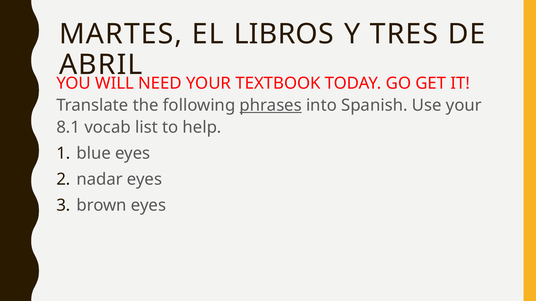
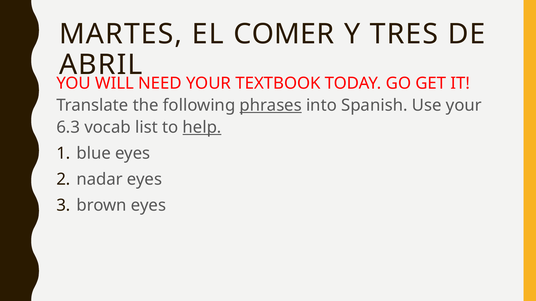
LIBROS: LIBROS -> COMER
8.1: 8.1 -> 6.3
help underline: none -> present
